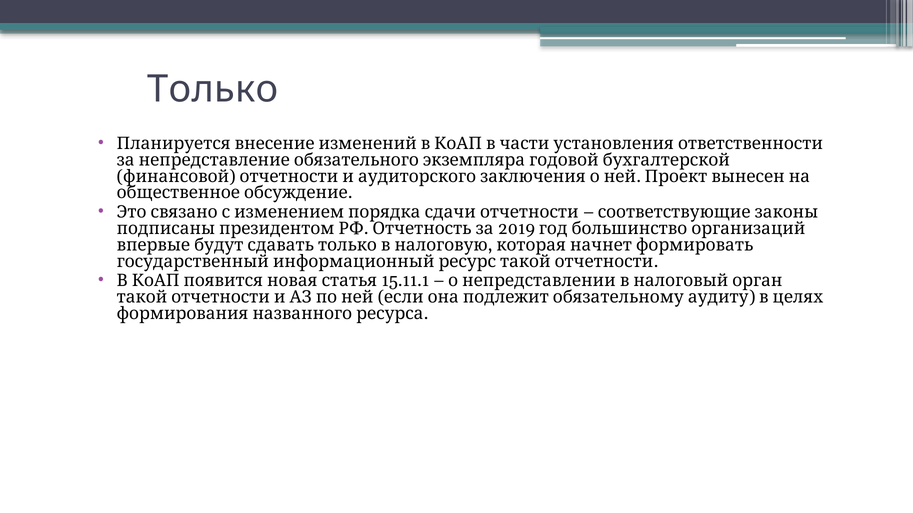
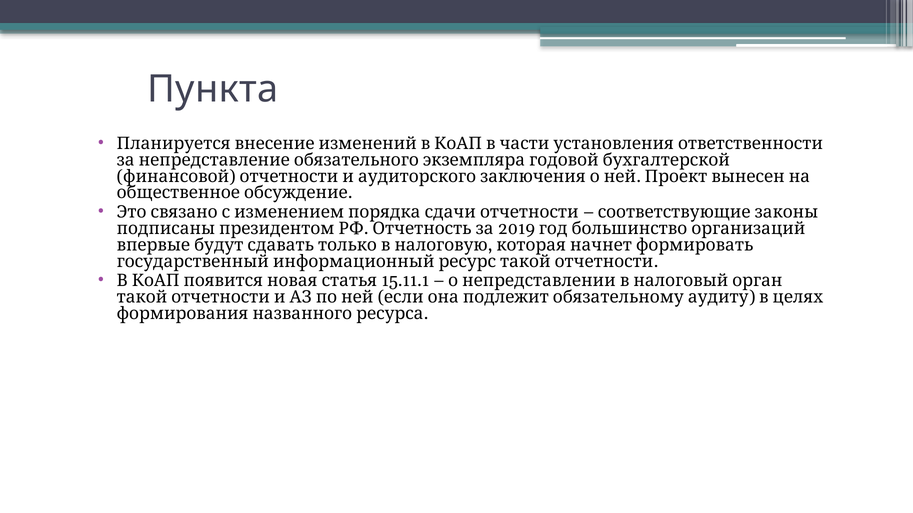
Только: Только -> Пункта
